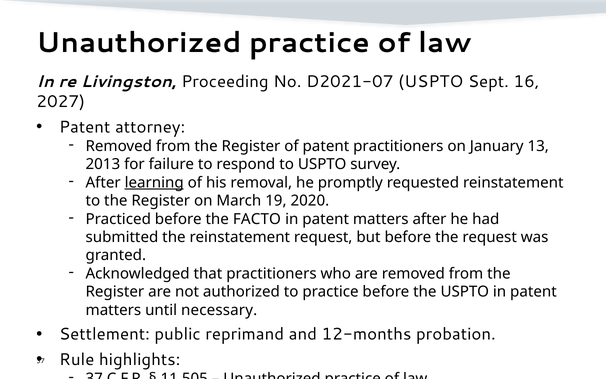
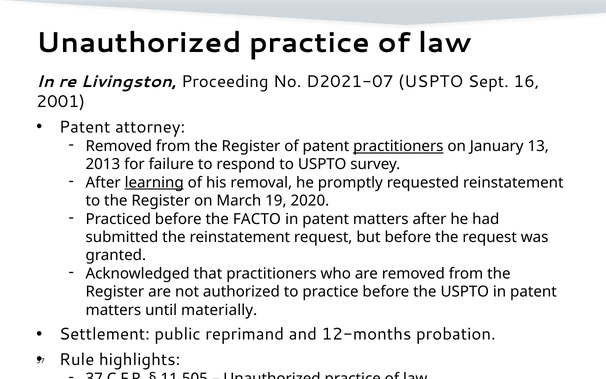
2027: 2027 -> 2001
practitioners at (398, 146) underline: none -> present
necessary: necessary -> materially
